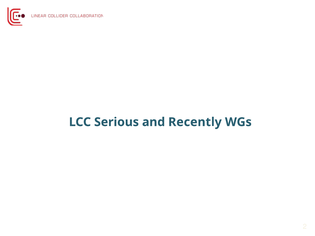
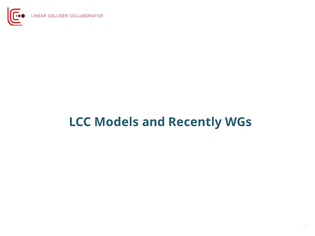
Serious: Serious -> Models
